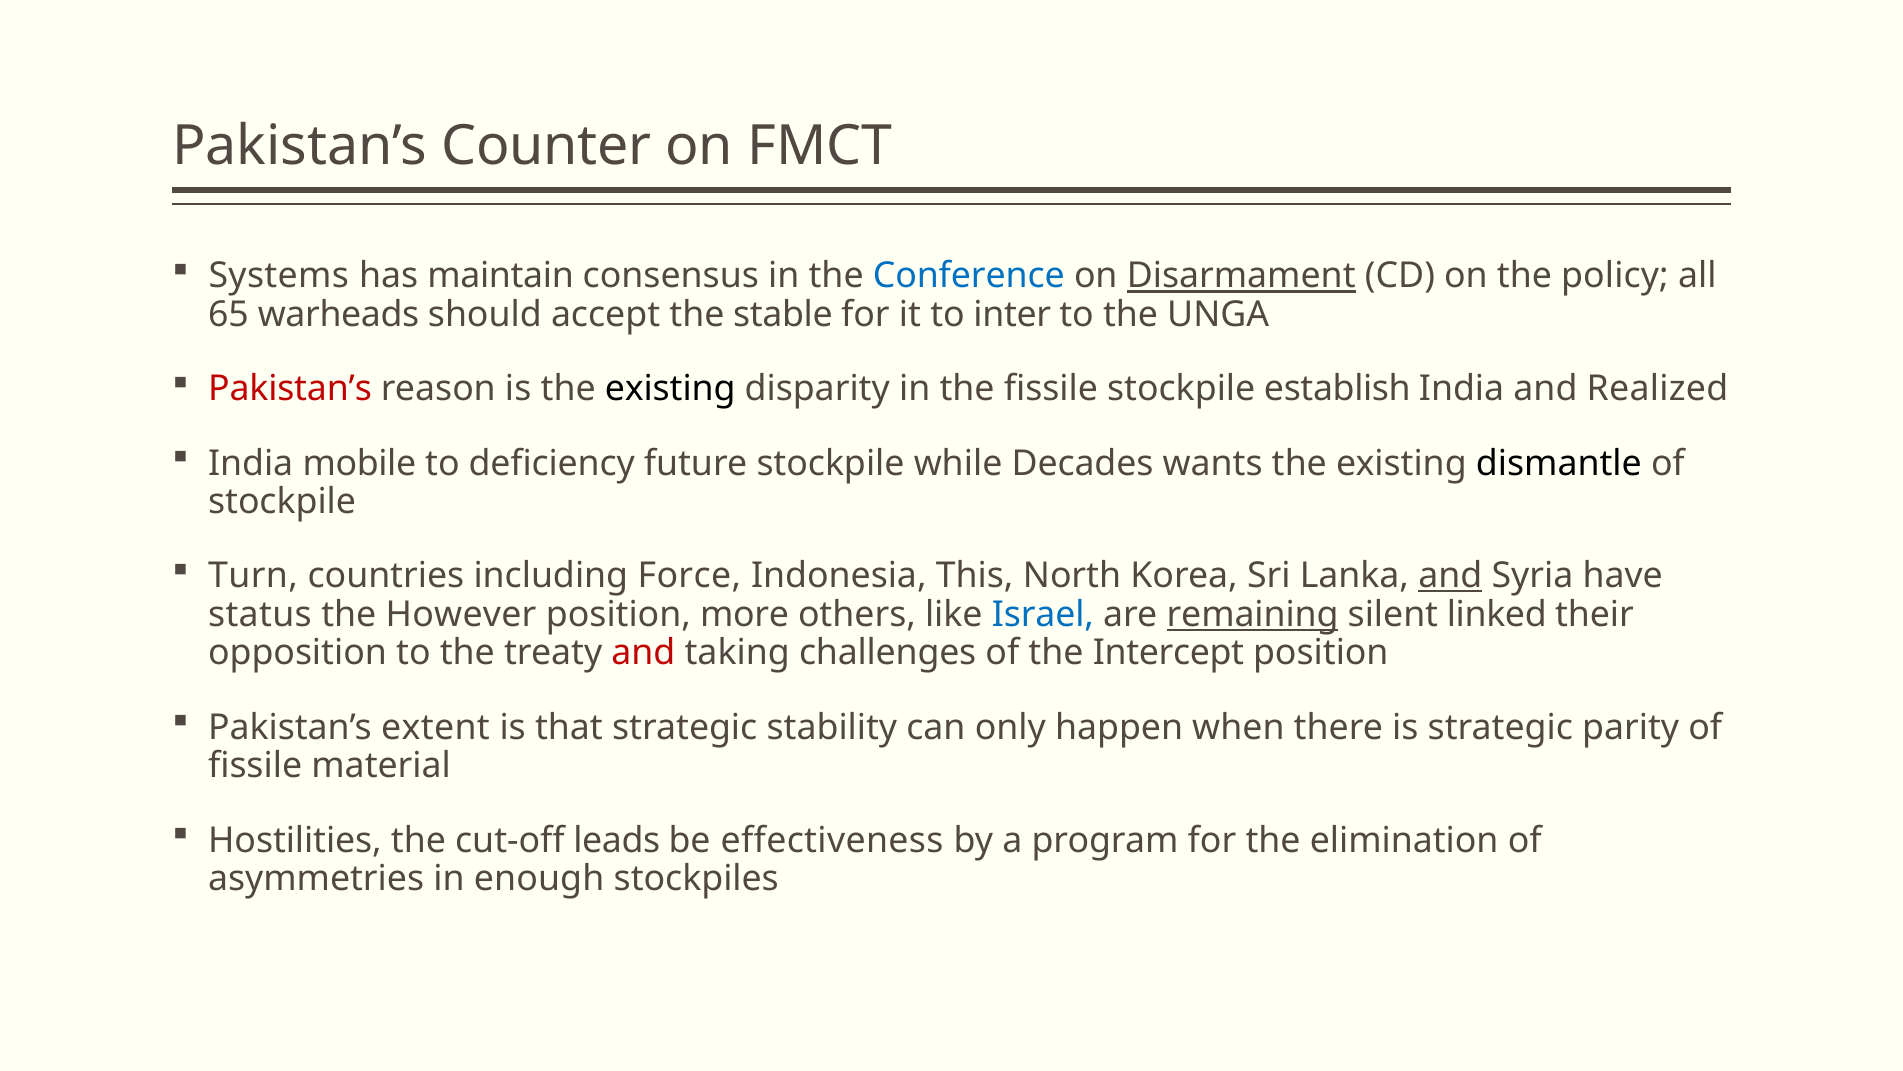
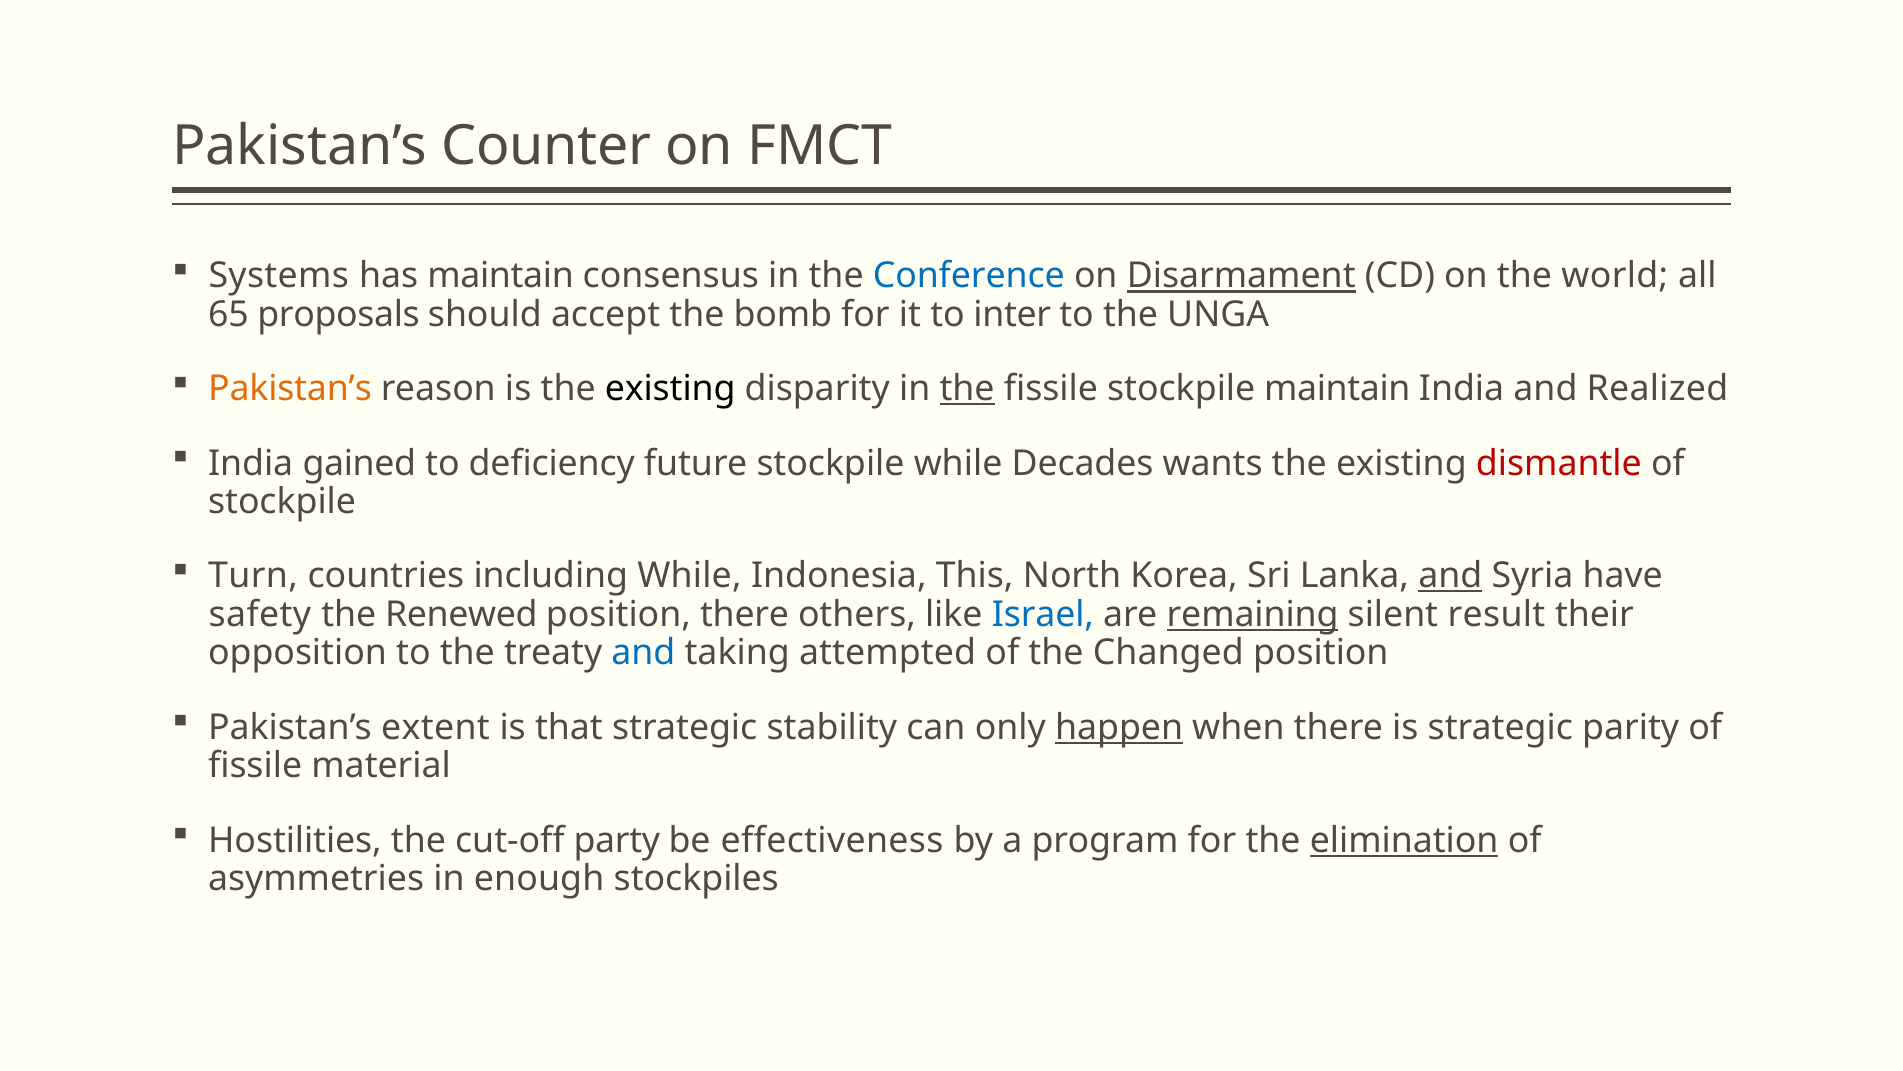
policy: policy -> world
warheads: warheads -> proposals
stable: stable -> bomb
Pakistan’s at (290, 389) colour: red -> orange
the at (967, 389) underline: none -> present
stockpile establish: establish -> maintain
mobile: mobile -> gained
dismantle colour: black -> red
including Force: Force -> While
status: status -> safety
However: However -> Renewed
position more: more -> there
linked: linked -> result
and at (643, 653) colour: red -> blue
challenges: challenges -> attempted
Intercept: Intercept -> Changed
happen underline: none -> present
leads: leads -> party
elimination underline: none -> present
